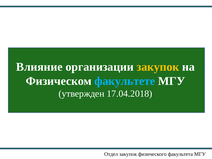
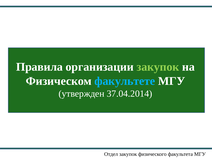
Влияние: Влияние -> Правила
закупок at (158, 67) colour: yellow -> light green
17.04.2018: 17.04.2018 -> 37.04.2014
